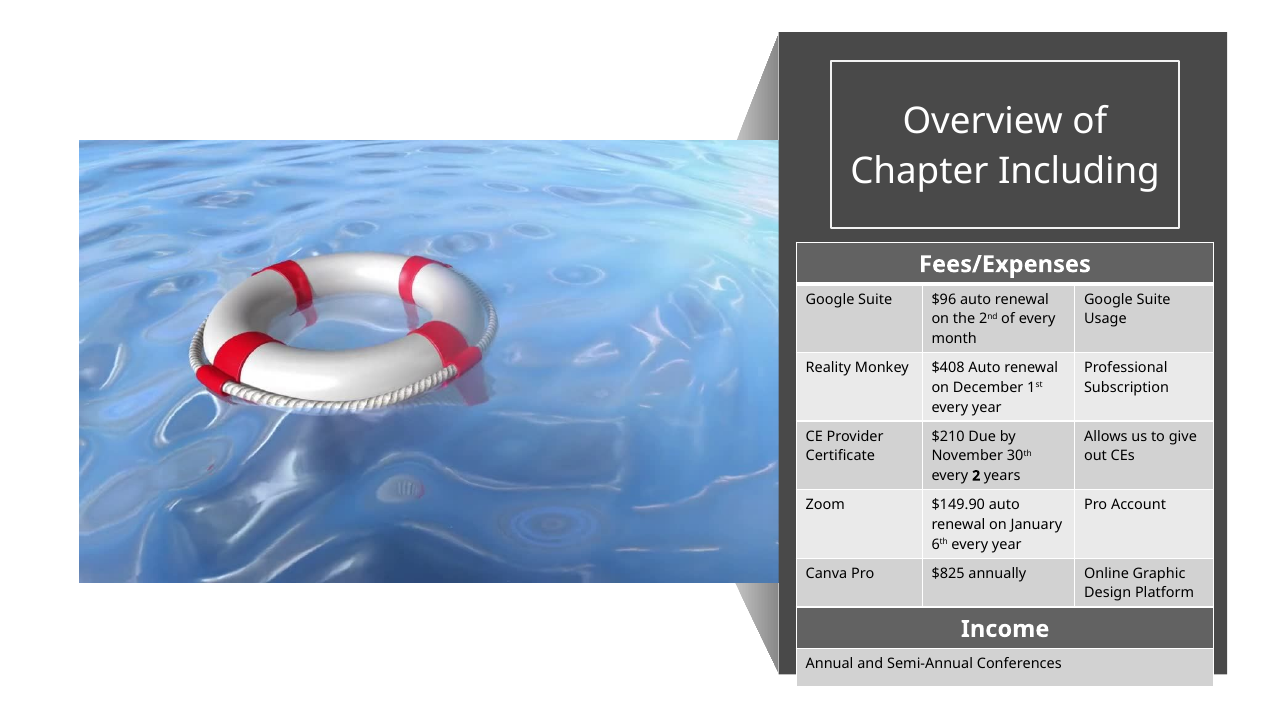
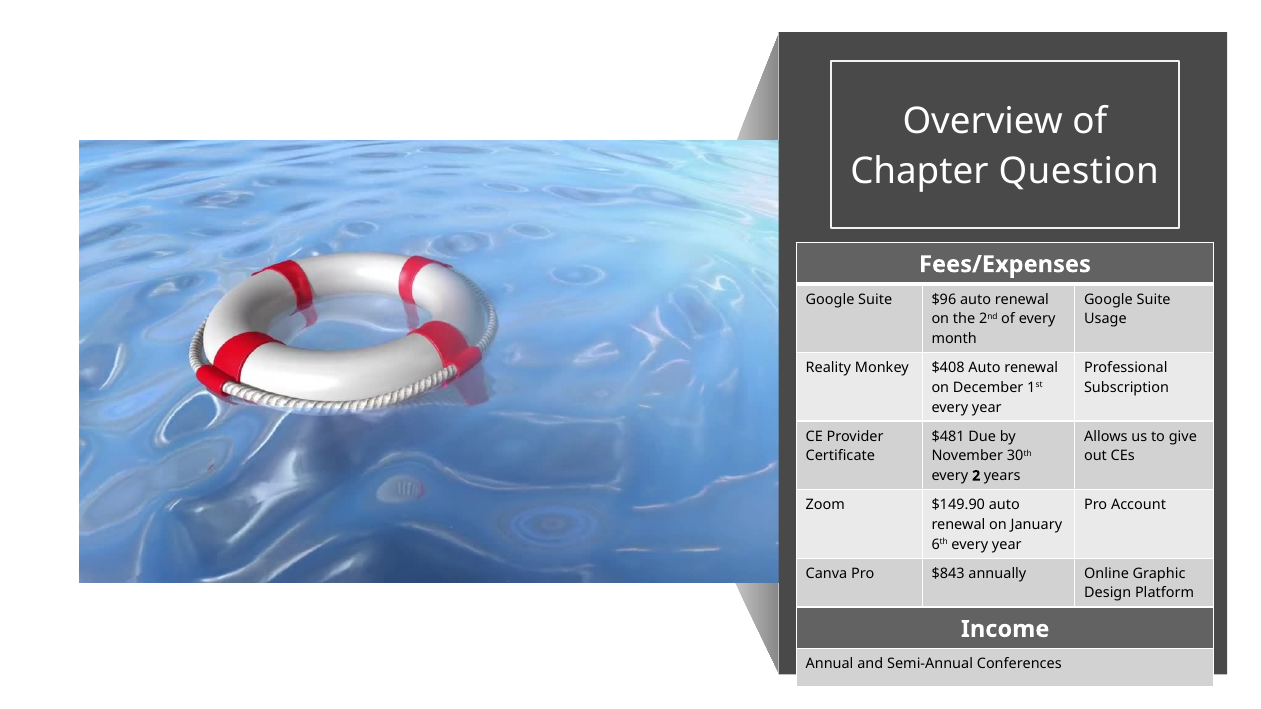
Including: Including -> Question
$210: $210 -> $481
$825: $825 -> $843
